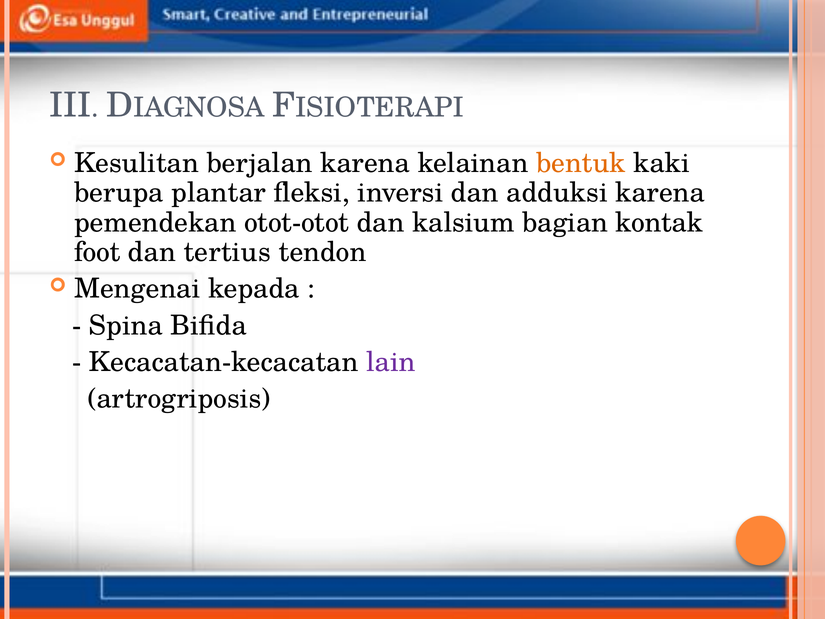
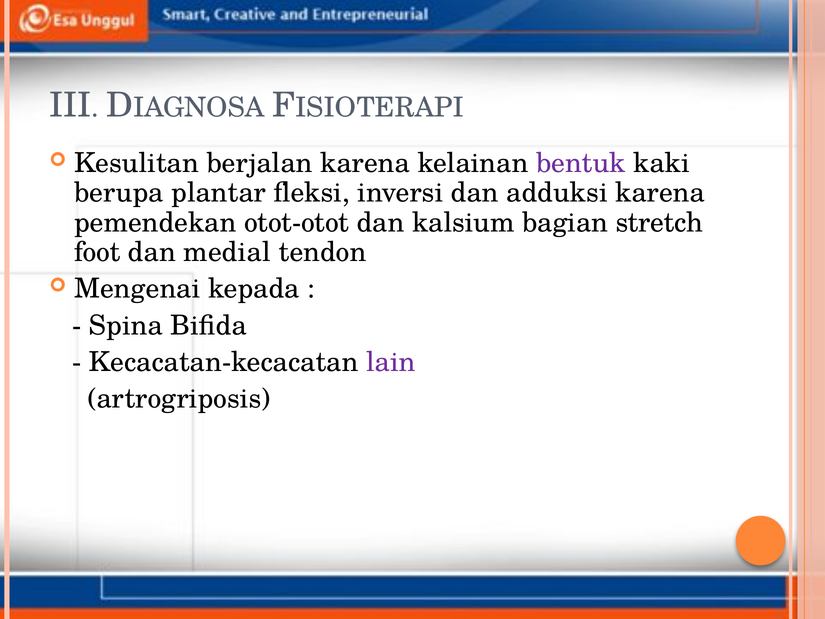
bentuk colour: orange -> purple
kontak: kontak -> stretch
tertius: tertius -> medial
